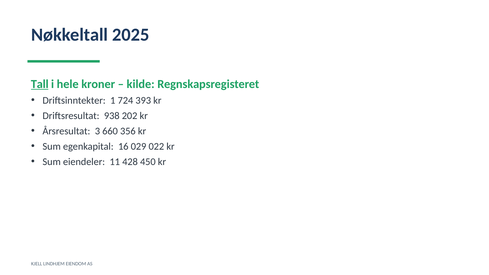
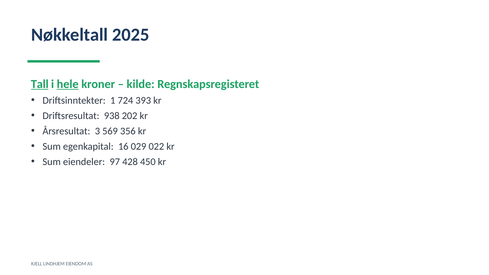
hele underline: none -> present
660: 660 -> 569
11: 11 -> 97
